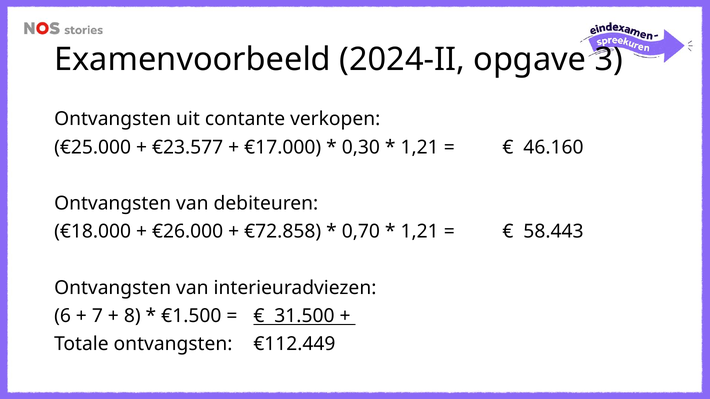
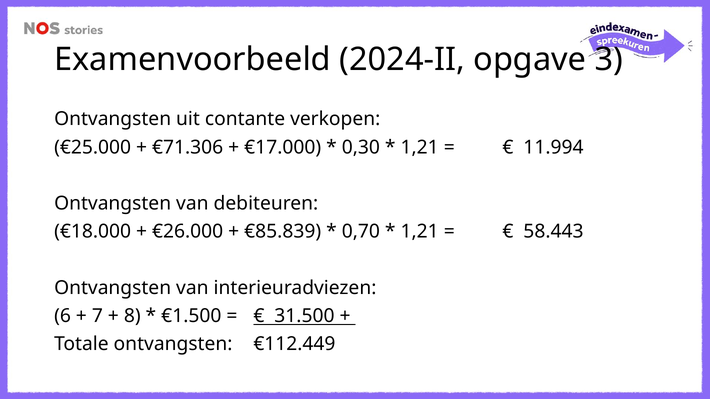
€23.577: €23.577 -> €71.306
46.160: 46.160 -> 11.994
€72.858: €72.858 -> €85.839
